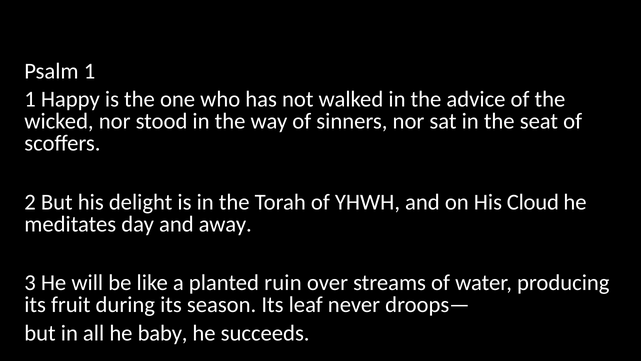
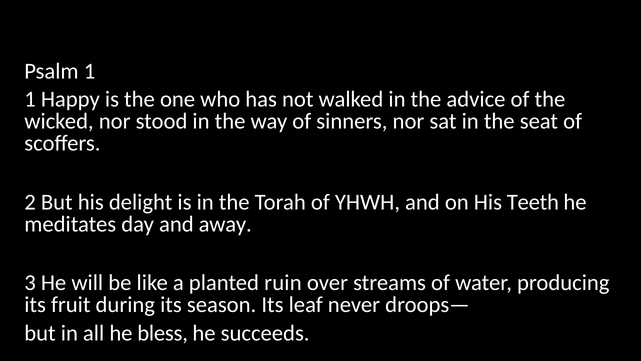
Cloud: Cloud -> Teeth
baby: baby -> bless
